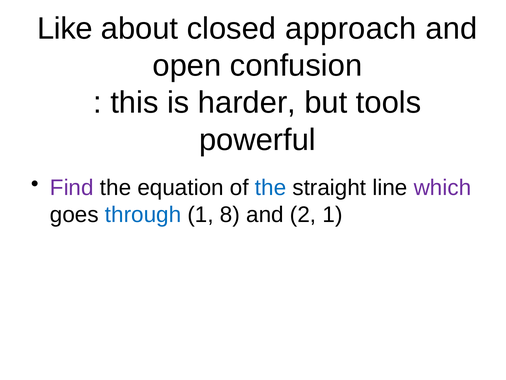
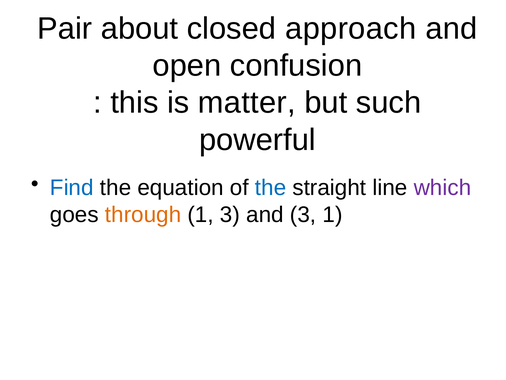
Like: Like -> Pair
harder: harder -> matter
tools: tools -> such
Find colour: purple -> blue
through colour: blue -> orange
1 8: 8 -> 3
and 2: 2 -> 3
